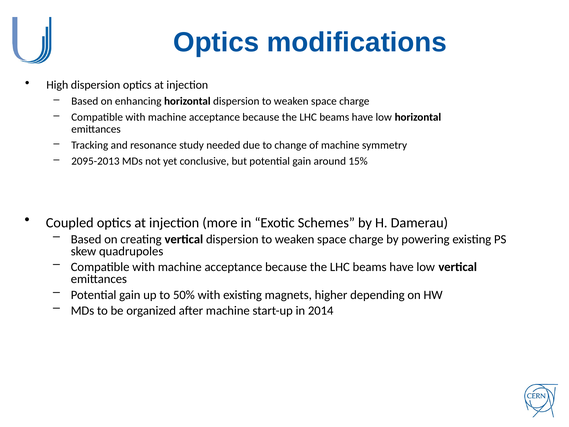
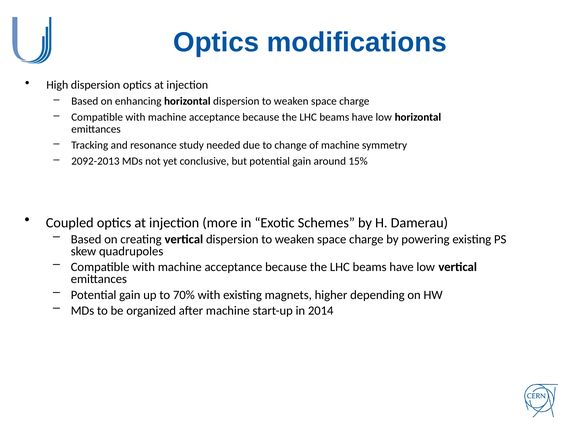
2095-2013: 2095-2013 -> 2092-2013
50%: 50% -> 70%
